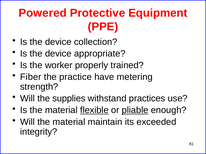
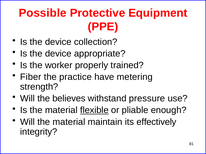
Powered: Powered -> Possible
supplies: supplies -> believes
practices: practices -> pressure
pliable underline: present -> none
exceeded: exceeded -> effectively
